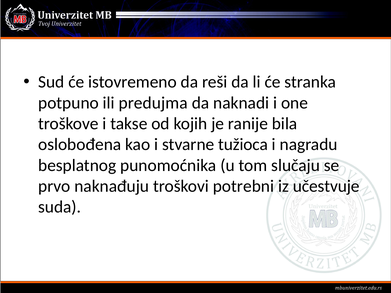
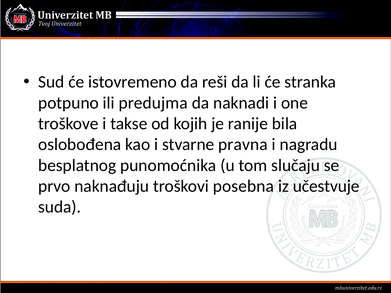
tužioca: tužioca -> pravna
potrebni: potrebni -> posebna
